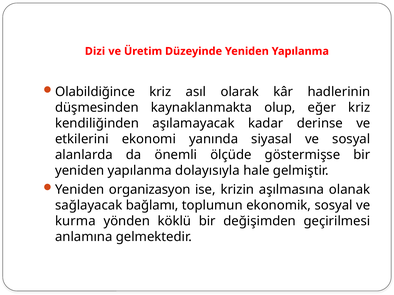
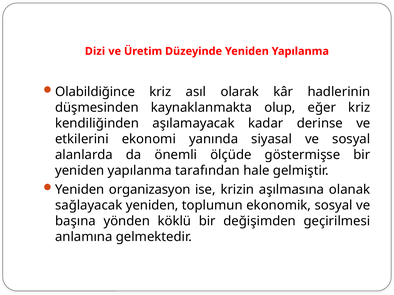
dolayısıyla: dolayısıyla -> tarafından
sağlayacak bağlamı: bağlamı -> yeniden
kurma: kurma -> başına
